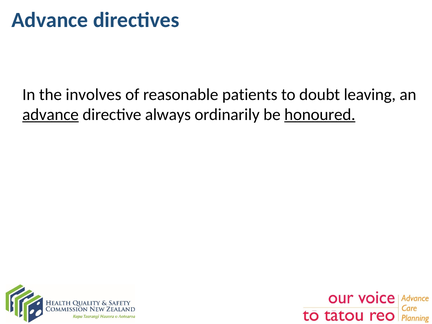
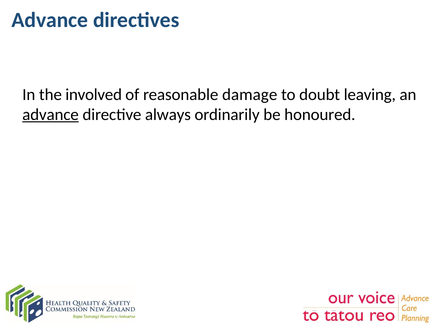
involves: involves -> involved
patients: patients -> damage
honoured underline: present -> none
